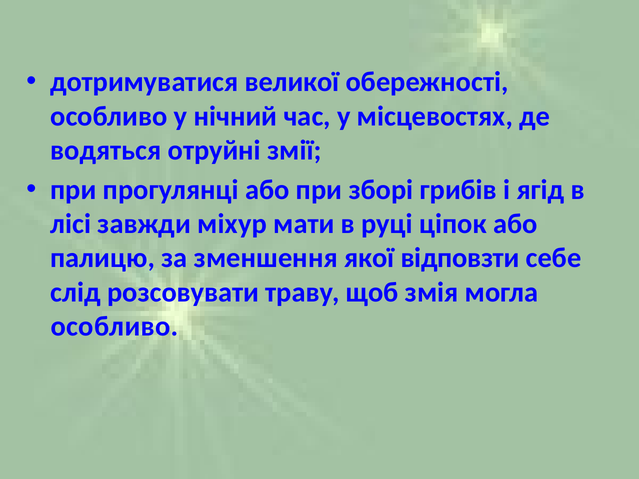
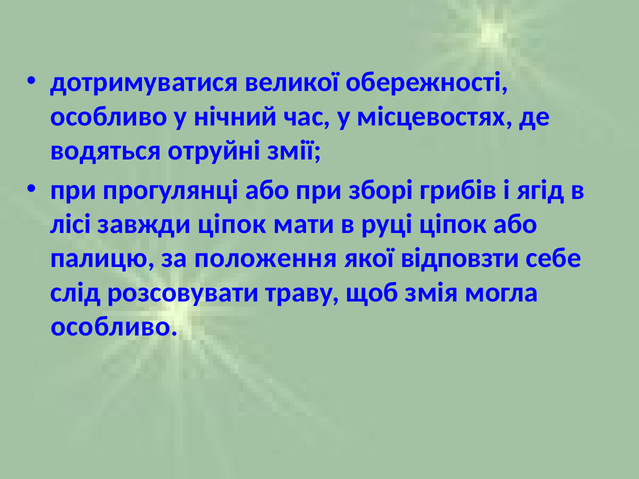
завжди міхур: міхур -> ціпок
зменшення: зменшення -> положення
